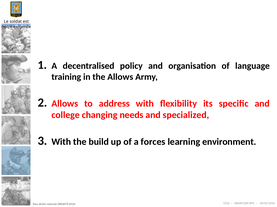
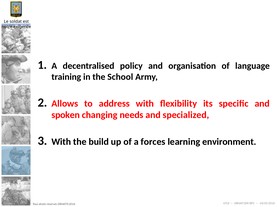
the Allows: Allows -> School
college: college -> spoken
